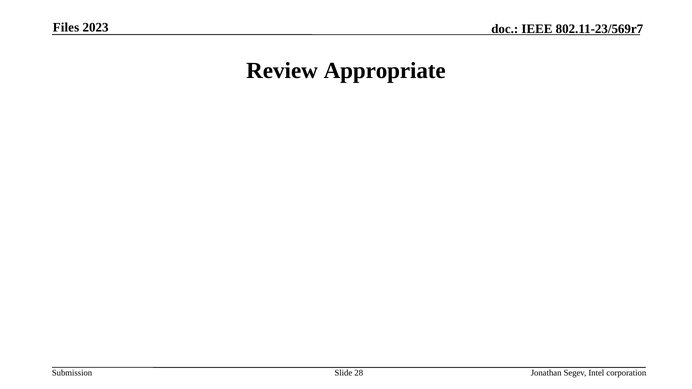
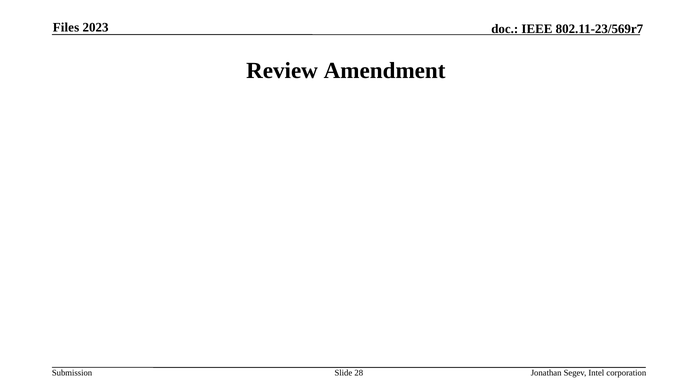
Appropriate: Appropriate -> Amendment
